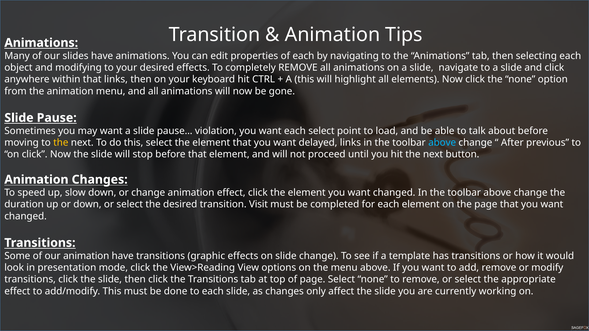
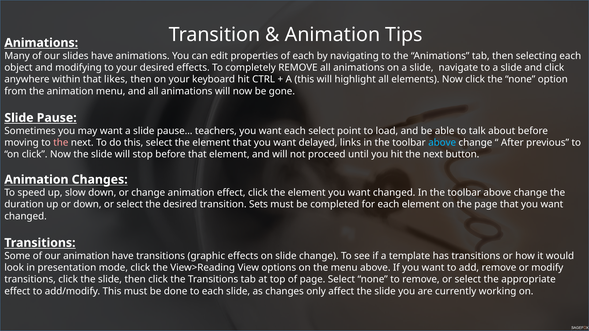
that links: links -> likes
violation: violation -> teachers
the at (61, 143) colour: yellow -> pink
Visit: Visit -> Sets
